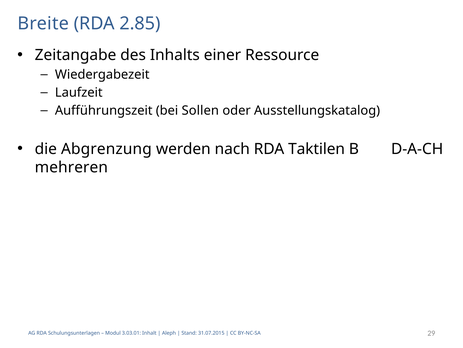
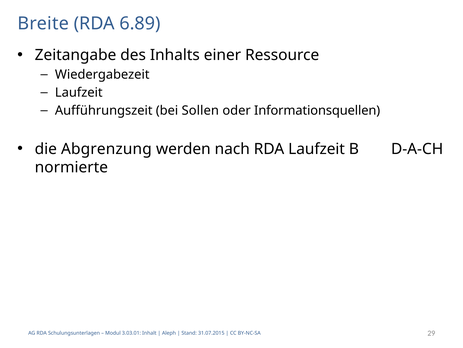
2.85: 2.85 -> 6.89
Ausstellungskatalog: Ausstellungskatalog -> Informationsquellen
RDA Taktilen: Taktilen -> Laufzeit
mehreren: mehreren -> normierte
